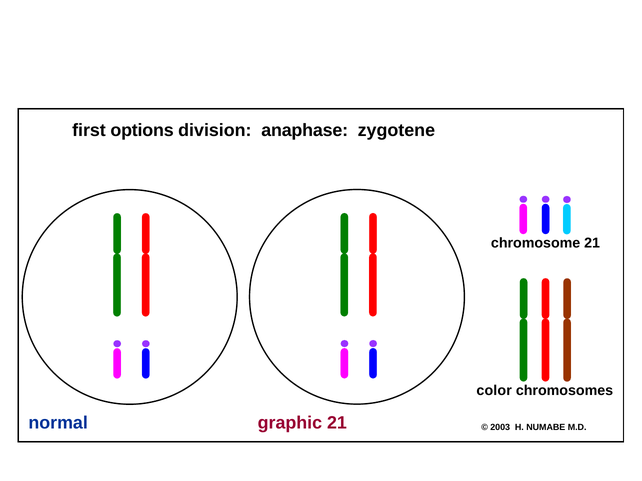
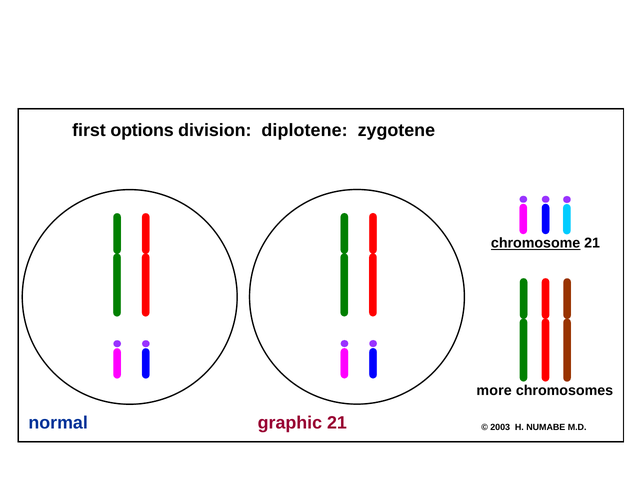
anaphase: anaphase -> diplotene
chromosome underline: none -> present
color: color -> more
